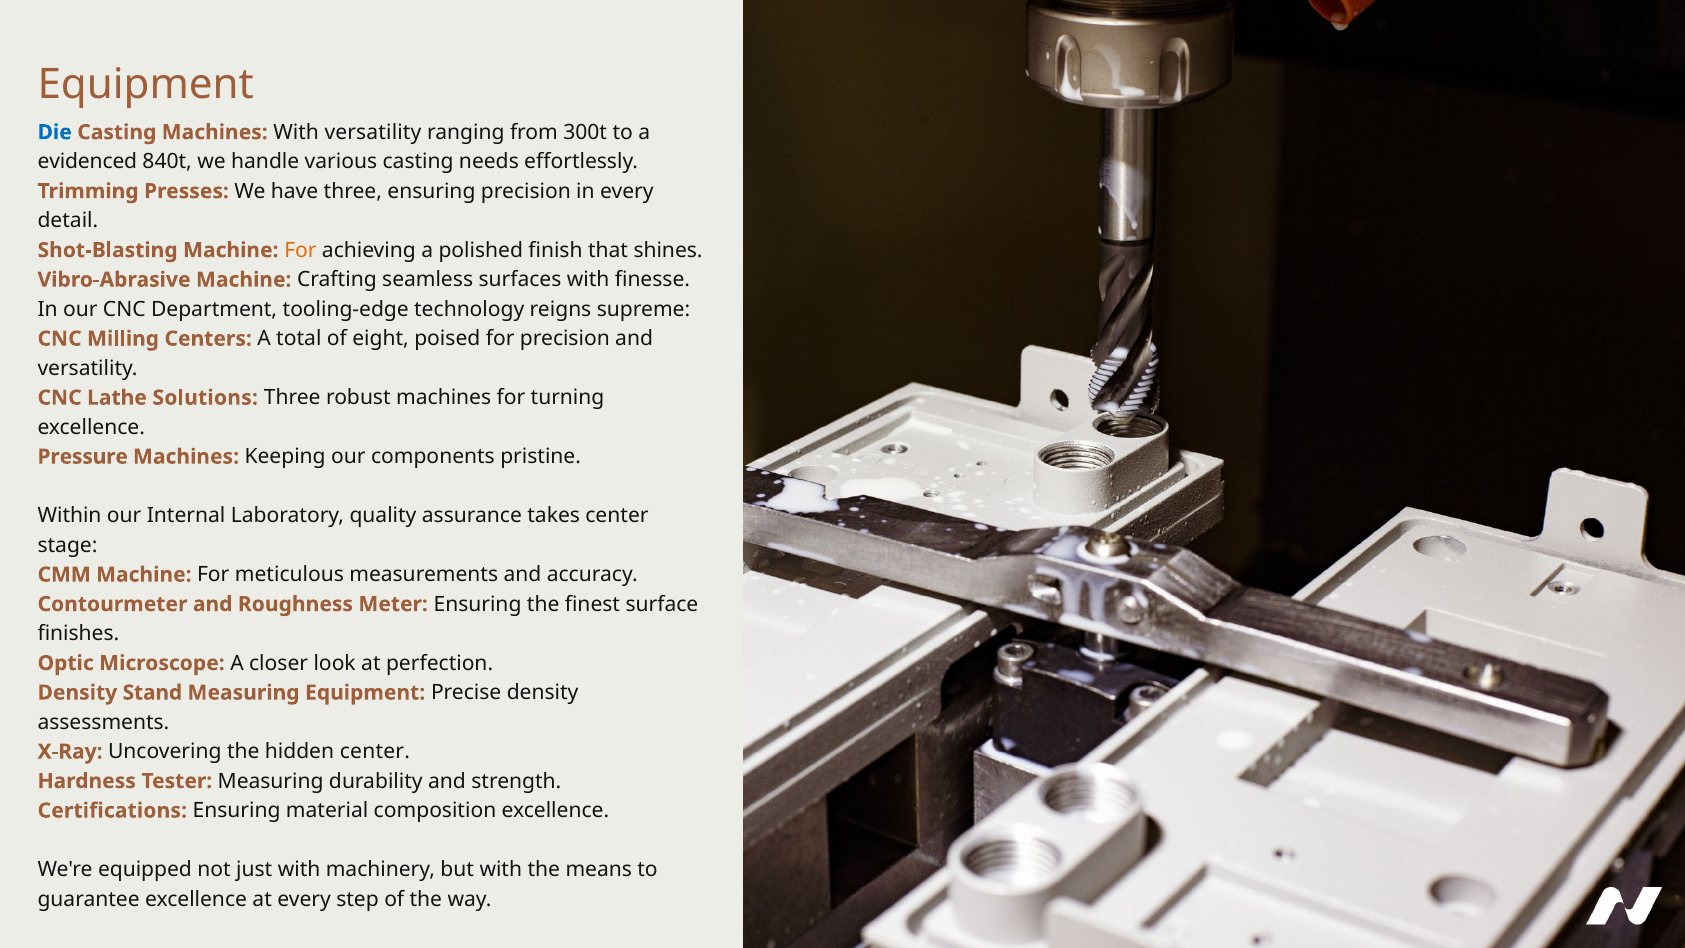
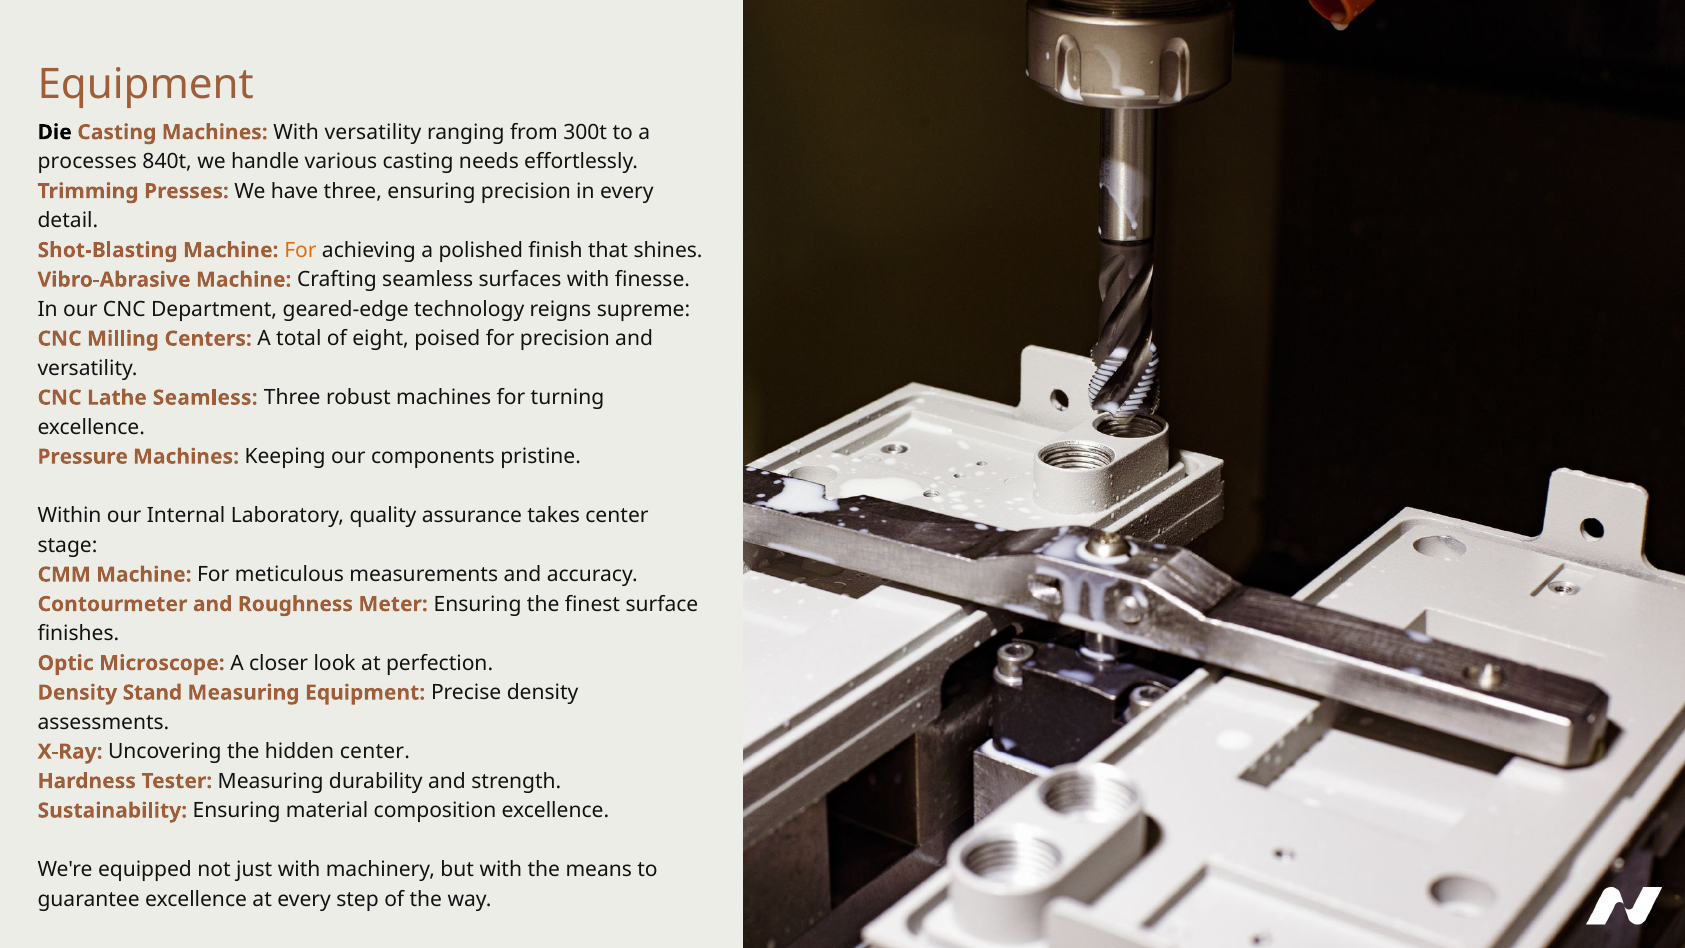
Die colour: blue -> black
evidenced: evidenced -> processes
tooling-edge: tooling-edge -> geared-edge
Lathe Solutions: Solutions -> Seamless
Certifications: Certifications -> Sustainability
